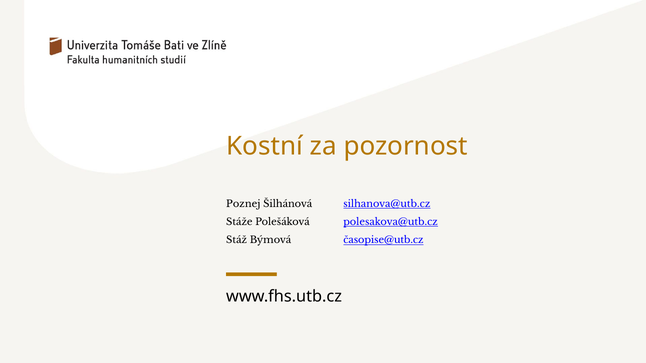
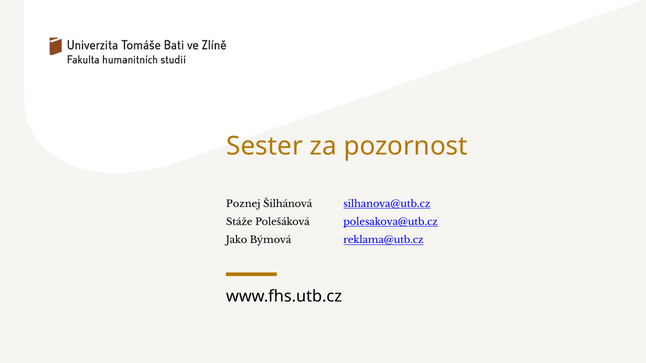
Kostní: Kostní -> Sester
Stáž: Stáž -> Jako
časopise@utb.cz: časopise@utb.cz -> reklama@utb.cz
